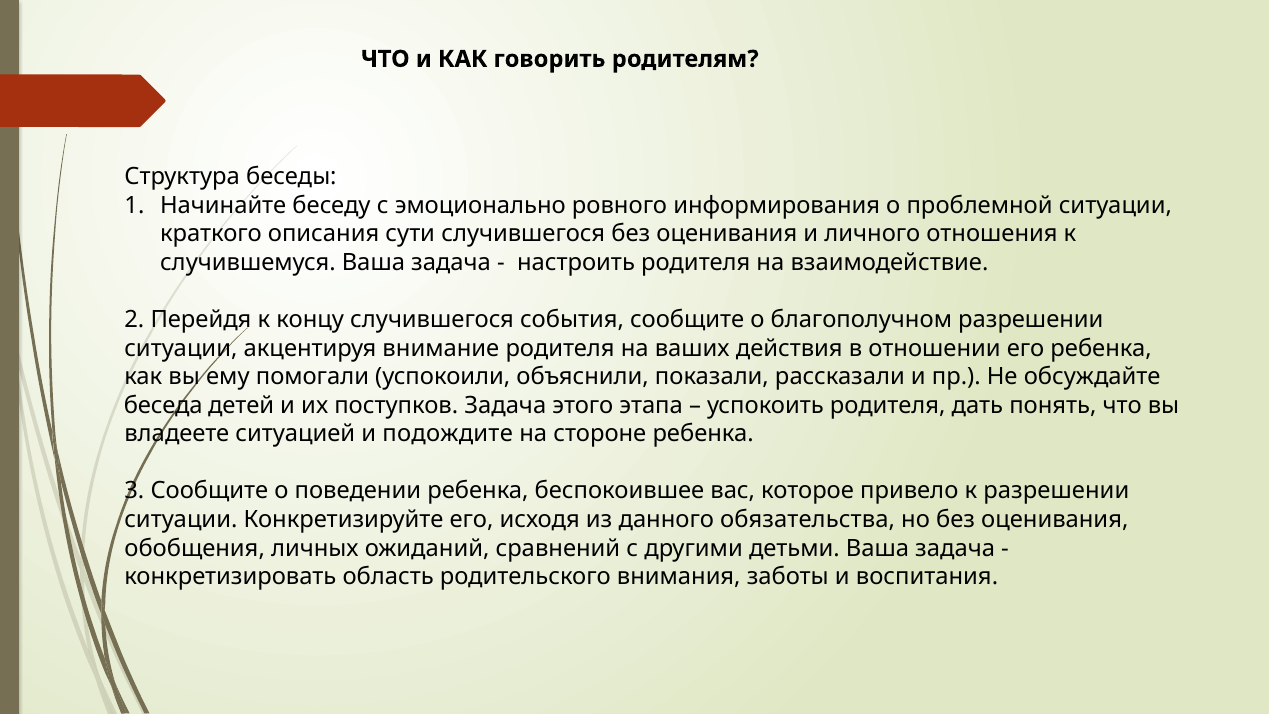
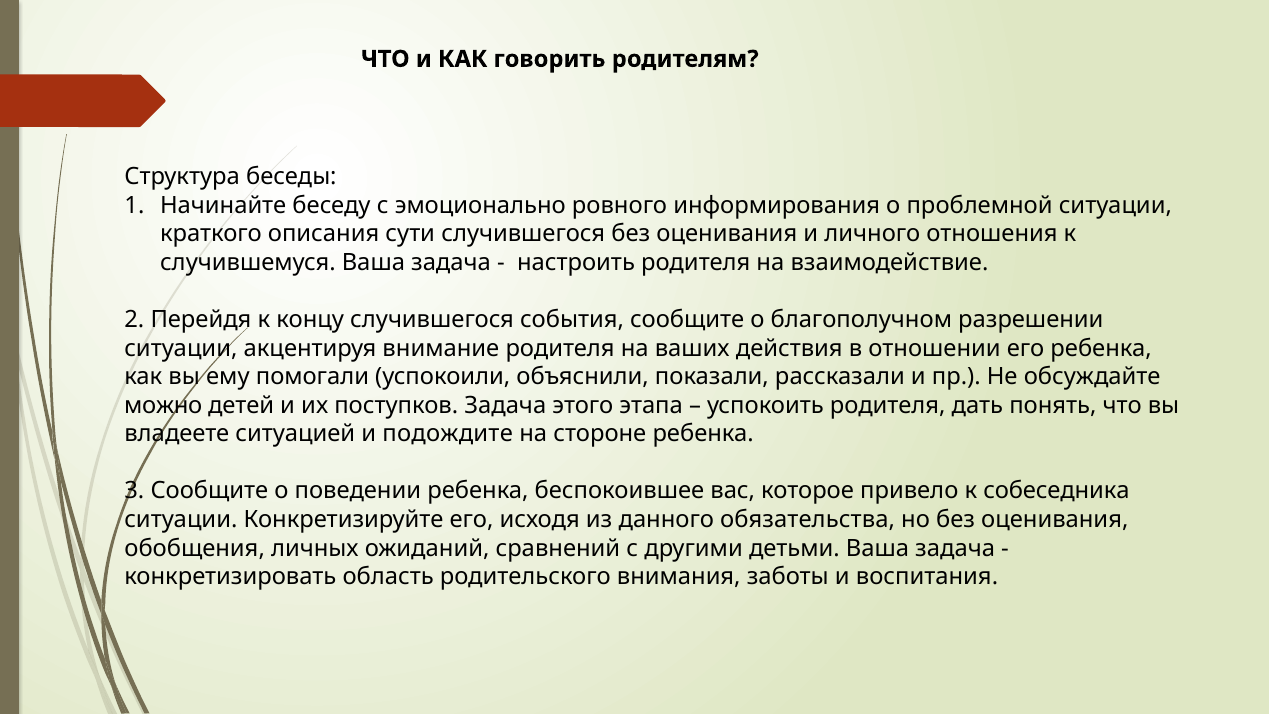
беседа: беседа -> можно
к разрешении: разрешении -> собеседника
